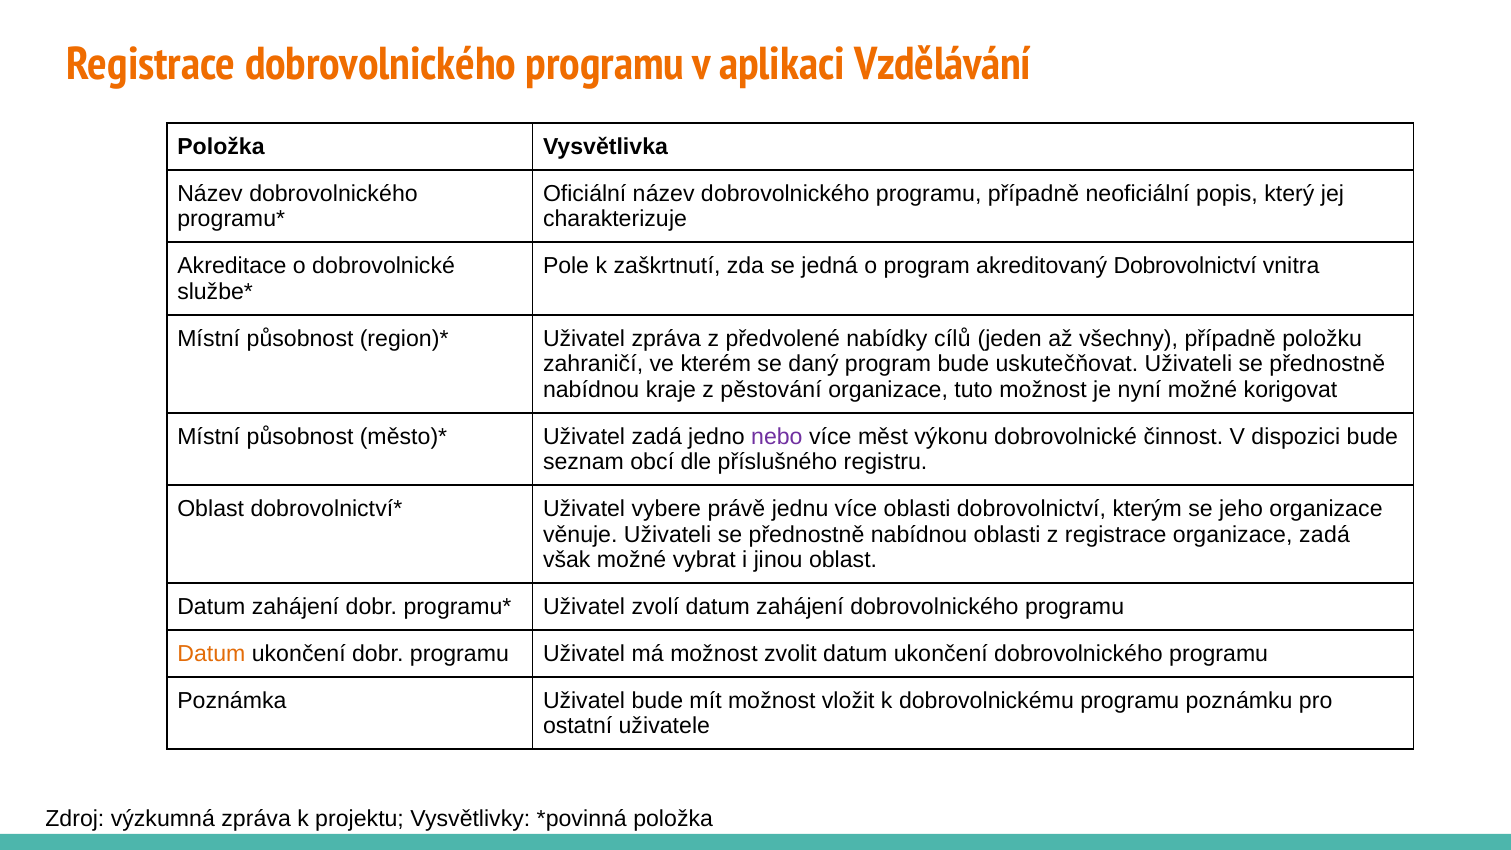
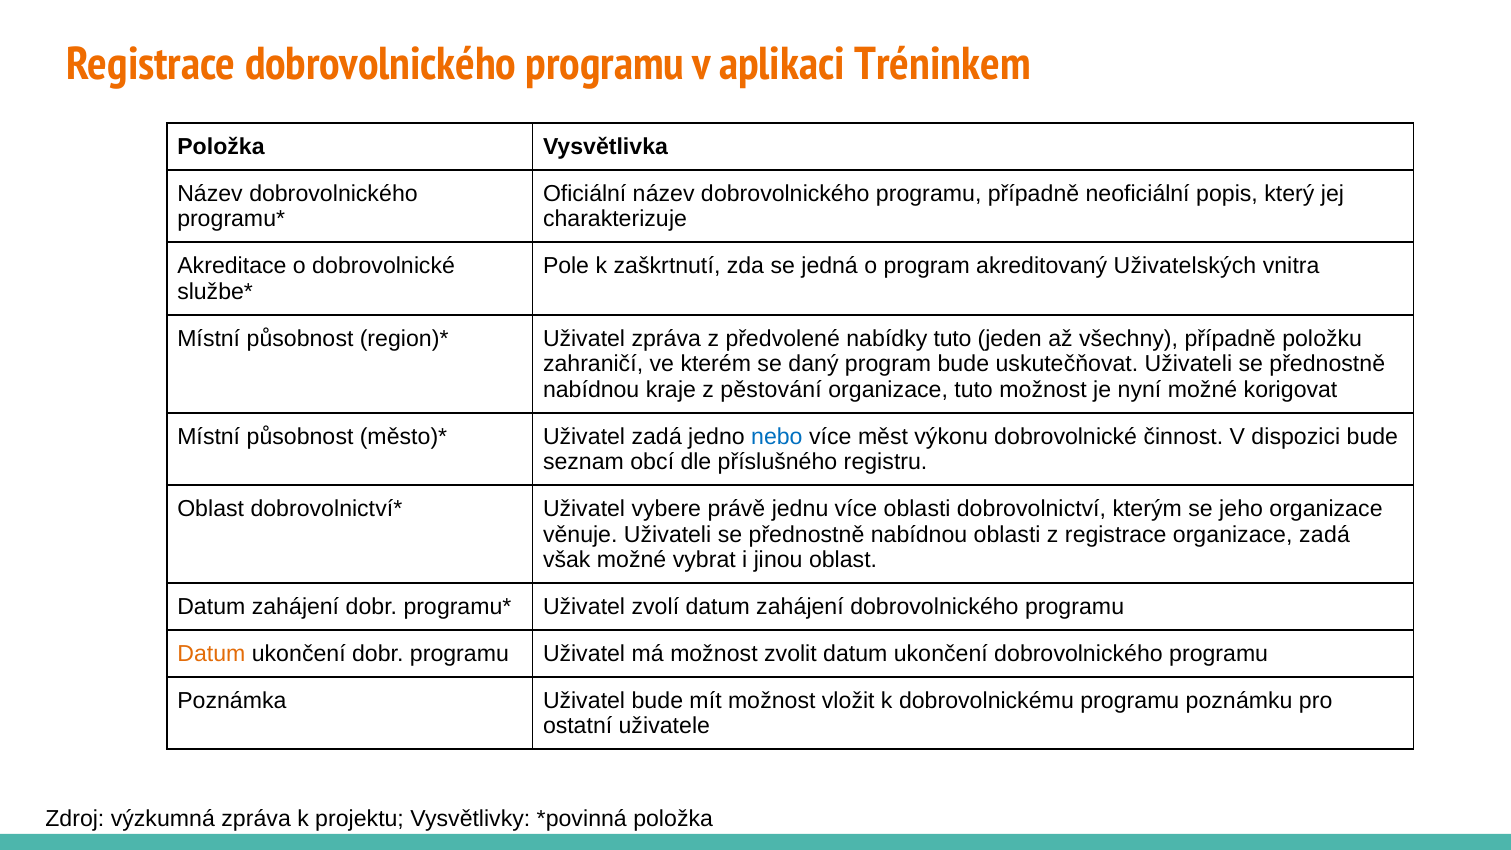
Vzdělávání: Vzdělávání -> Tréninkem
akreditovaný Dobrovolnictví: Dobrovolnictví -> Uživatelských
nabídky cílů: cílů -> tuto
nebo colour: purple -> blue
